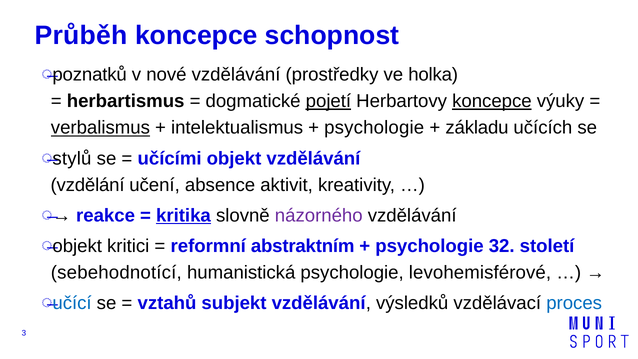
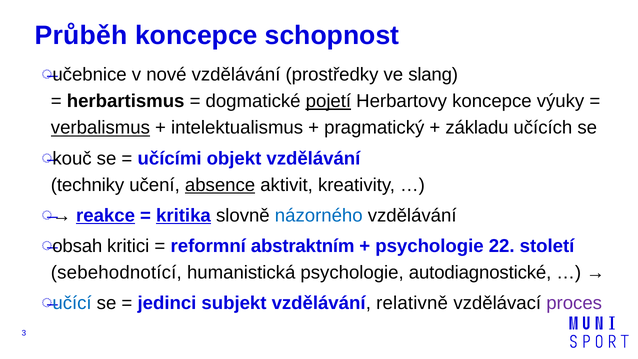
poznatků: poznatků -> učebnice
holka: holka -> slang
koncepce at (492, 101) underline: present -> none
psychologie at (374, 128): psychologie -> pragmatický
stylů: stylů -> kouč
vzdělání: vzdělání -> techniky
absence underline: none -> present
reakce underline: none -> present
názorného colour: purple -> blue
objekt at (77, 246): objekt -> obsah
32: 32 -> 22
levohemisférové: levohemisférové -> autodiagnostické
vztahů: vztahů -> jedinci
výsledků: výsledků -> relativně
proces colour: blue -> purple
